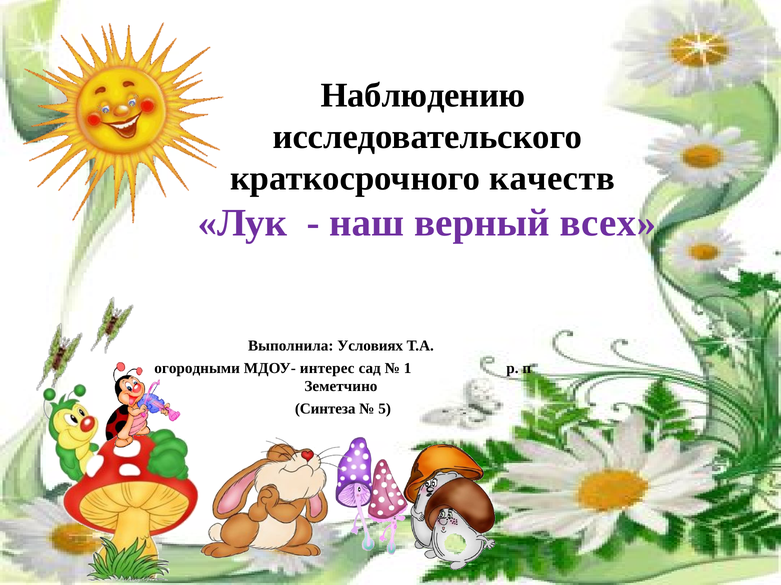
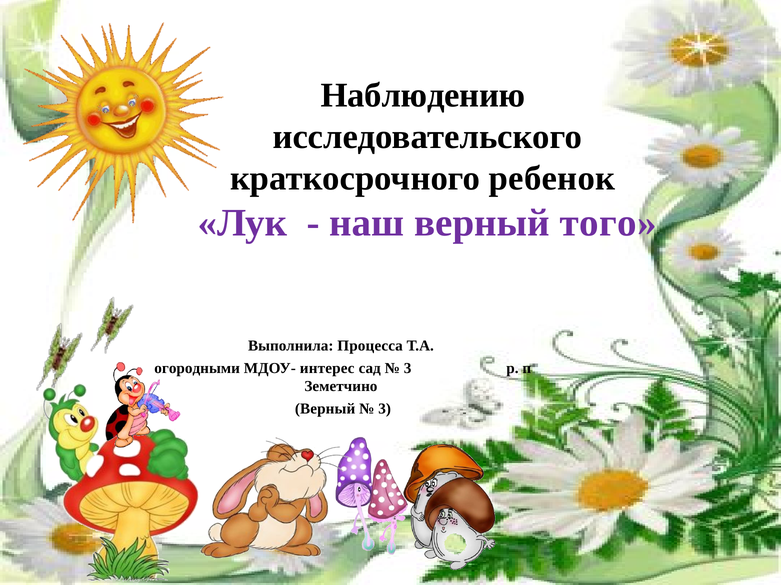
качеств: качеств -> ребенок
всех: всех -> того
Условиях: Условиях -> Процесса
1 at (408, 369): 1 -> 3
Синтеза at (325, 409): Синтеза -> Верный
5 at (385, 409): 5 -> 3
